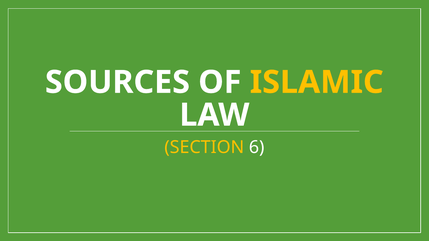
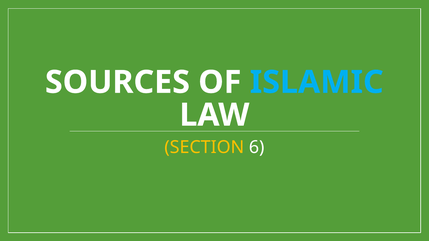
ISLAMIC colour: yellow -> light blue
